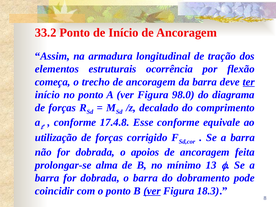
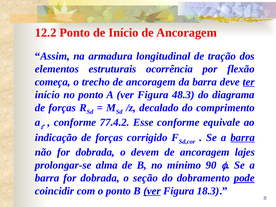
33.2: 33.2 -> 12.2
98.0: 98.0 -> 48.3
17.4.8: 17.4.8 -> 77.4.2
utilização: utilização -> indicação
barra at (243, 138) underline: none -> present
apoios: apoios -> devem
feita: feita -> lajes
13: 13 -> 90
o barra: barra -> seção
pode underline: none -> present
